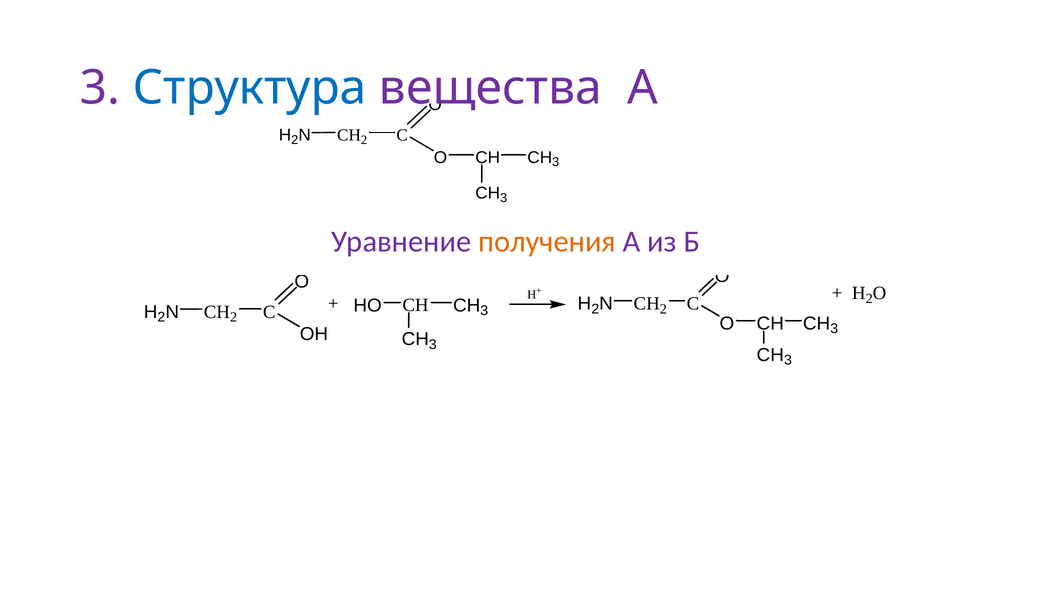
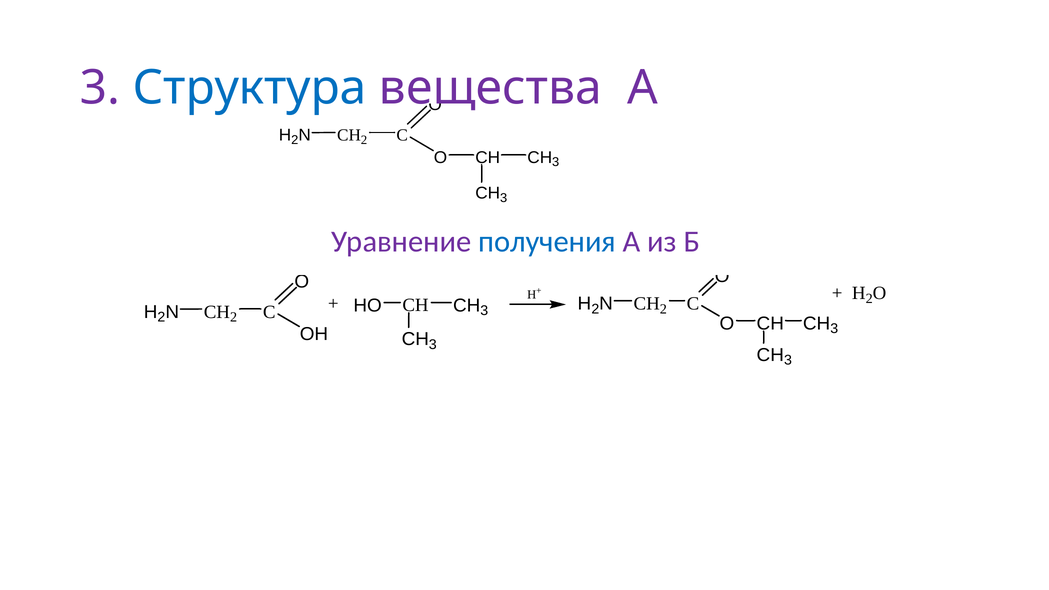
получения colour: orange -> blue
